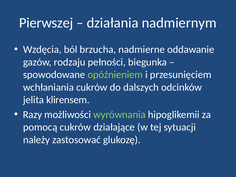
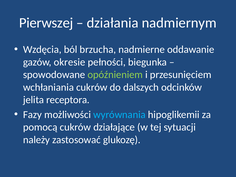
rodzaju: rodzaju -> okresie
klirensem: klirensem -> receptora
Razy: Razy -> Fazy
wyrównania colour: light green -> light blue
